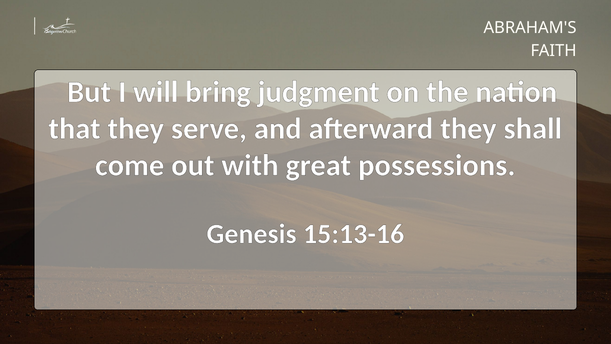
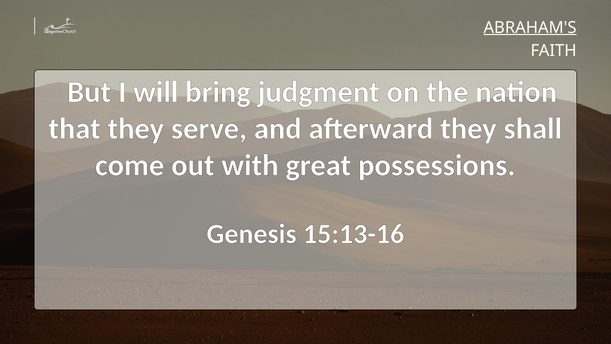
ABRAHAM'S underline: none -> present
